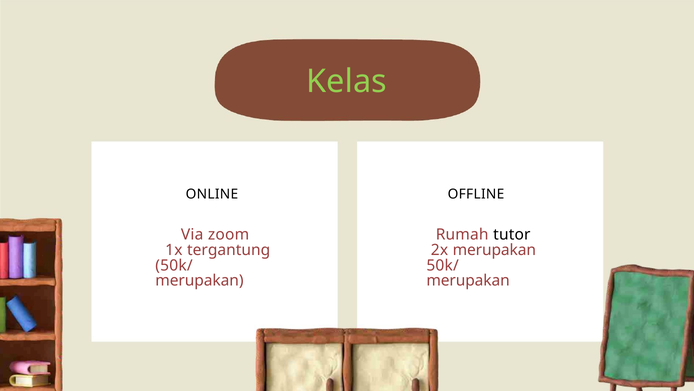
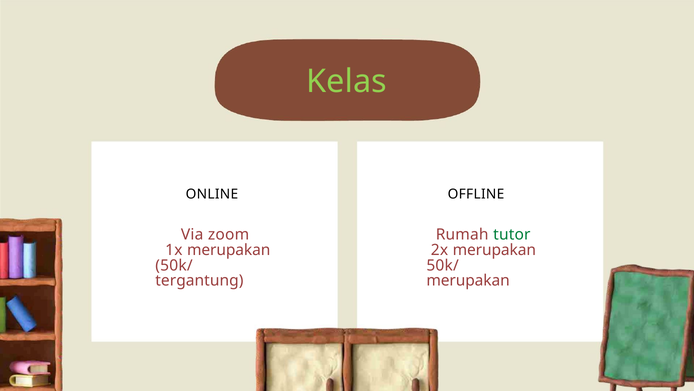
tutor colour: black -> green
1x tergantung: tergantung -> merupakan
merupakan at (199, 280): merupakan -> tergantung
